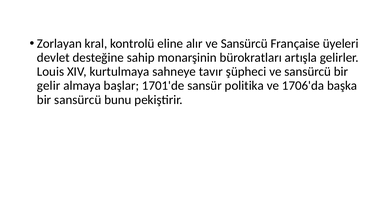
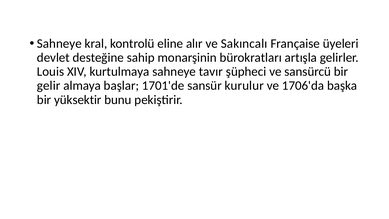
Zorlayan at (59, 44): Zorlayan -> Sahneye
alır ve Sansürcü: Sansürcü -> Sakıncalı
politika: politika -> kurulur
bir sansürcü: sansürcü -> yüksektir
